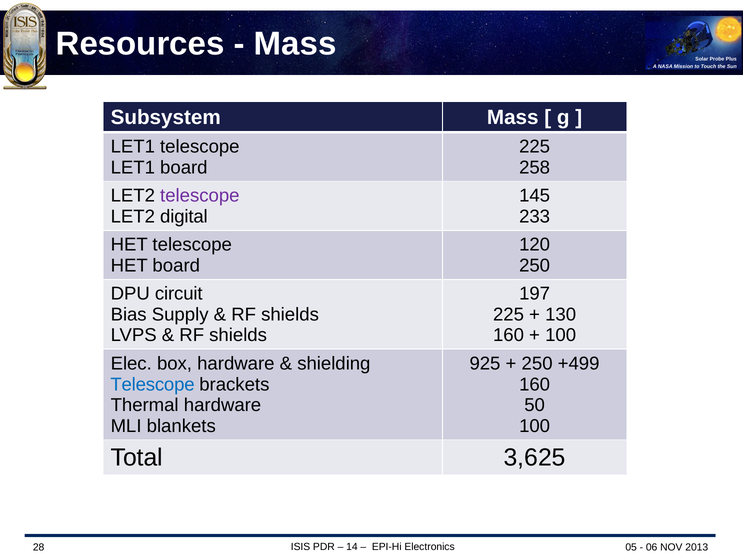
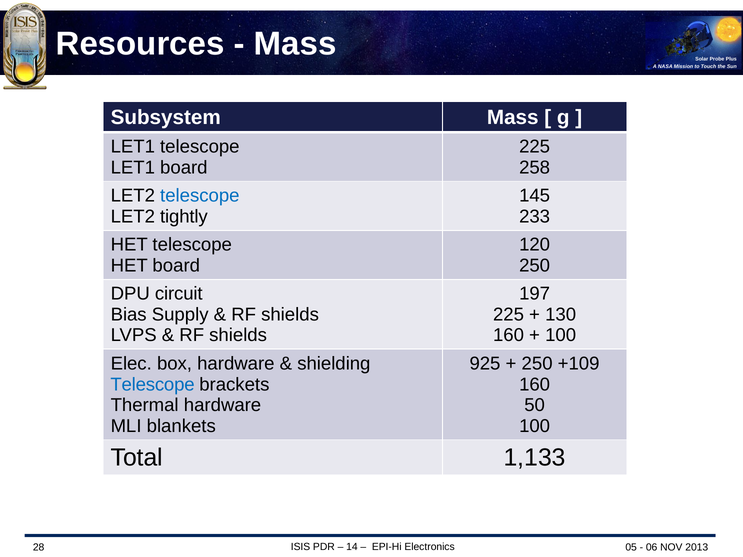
telescope at (200, 196) colour: purple -> blue
digital: digital -> tightly
+499: +499 -> +109
3,625: 3,625 -> 1,133
